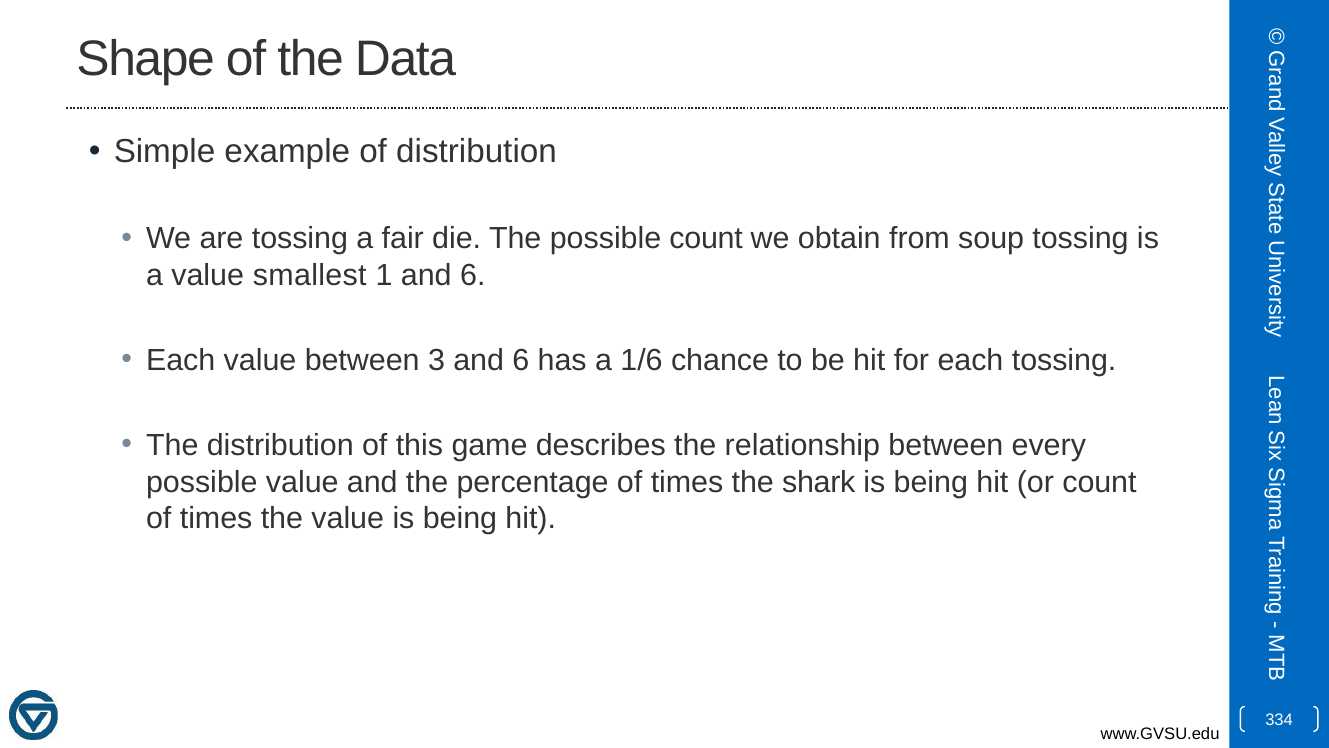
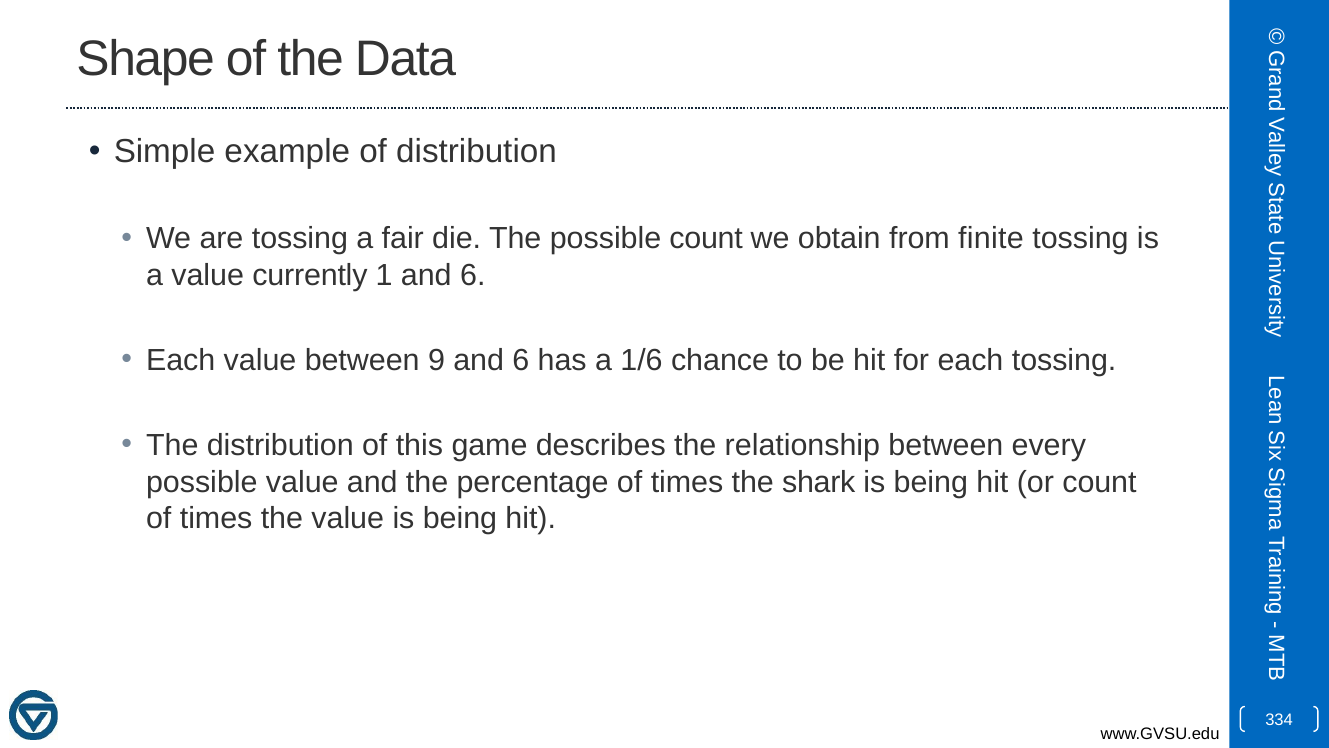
soup: soup -> finite
smallest: smallest -> currently
3: 3 -> 9
